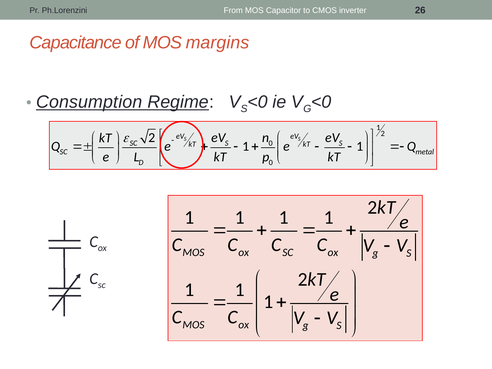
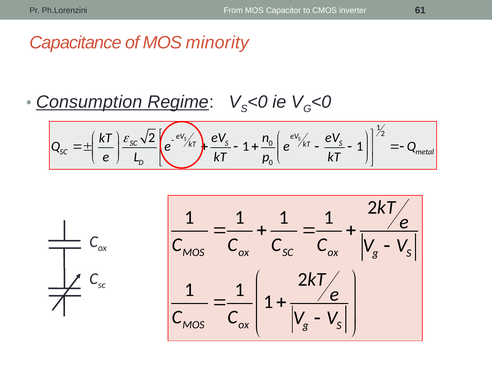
26: 26 -> 61
margins: margins -> minority
